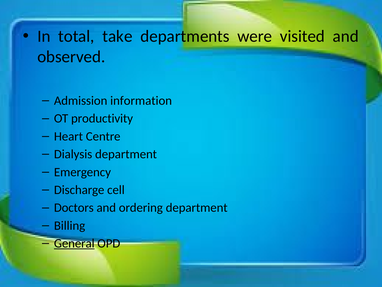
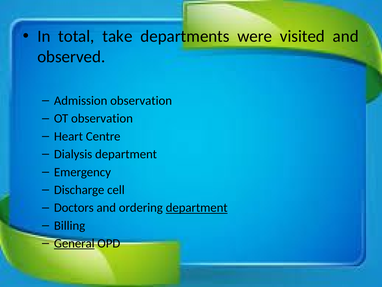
Admission information: information -> observation
OT productivity: productivity -> observation
department at (197, 207) underline: none -> present
